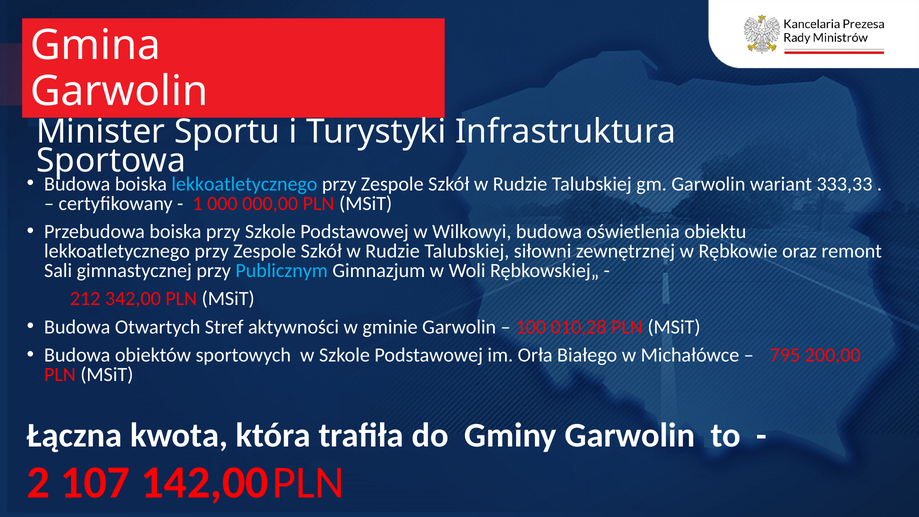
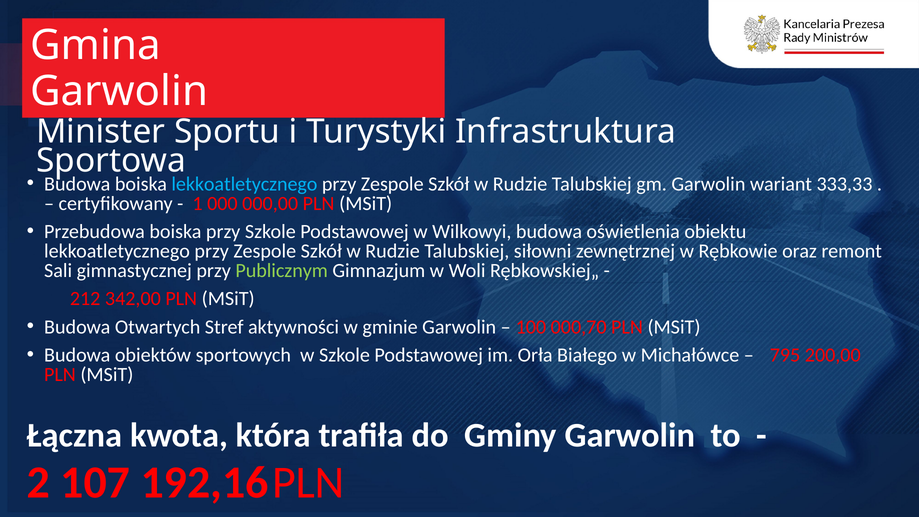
Publicznym colour: light blue -> light green
010,28: 010,28 -> 000,70
142,00: 142,00 -> 192,16
